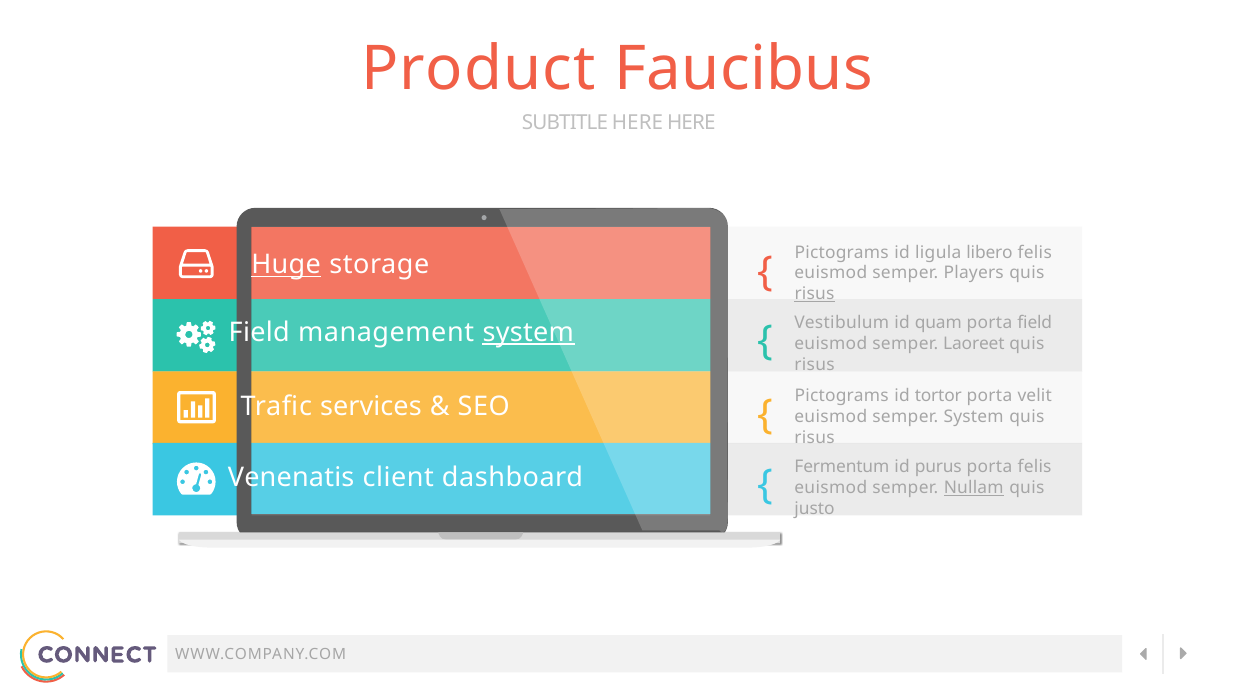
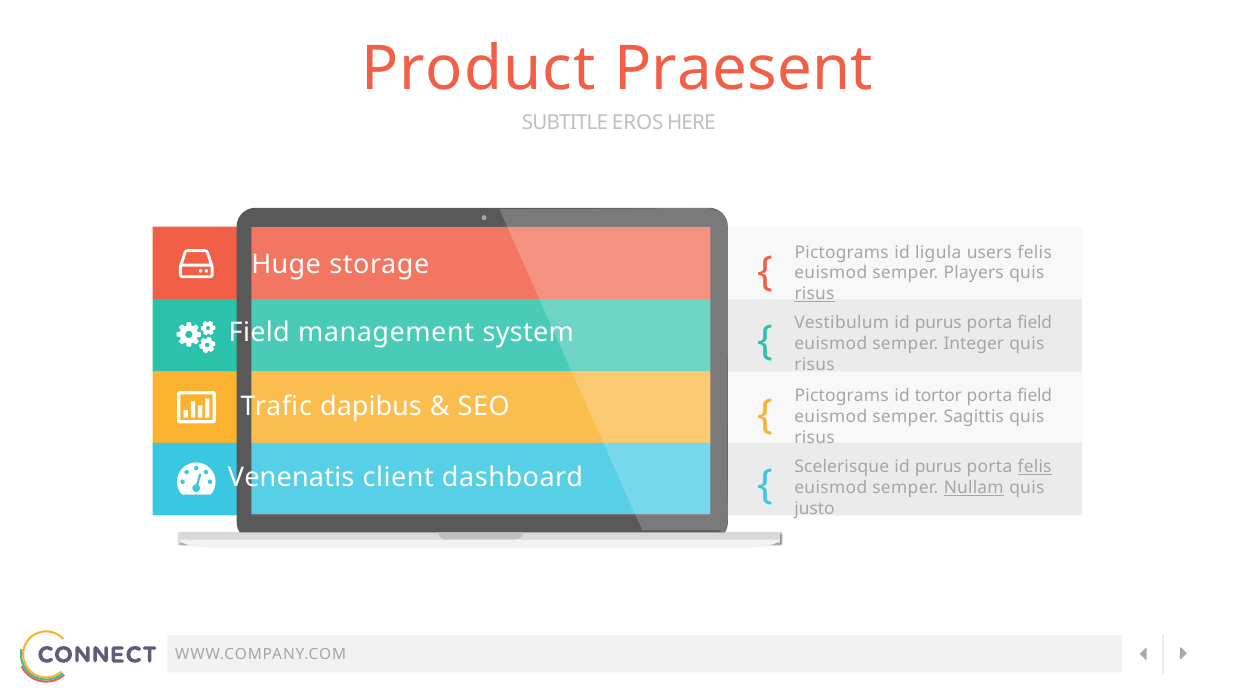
Faucibus: Faucibus -> Praesent
SUBTITLE HERE: HERE -> EROS
libero: libero -> users
Huge underline: present -> none
Vestibulum id quam: quam -> purus
system at (528, 332) underline: present -> none
Laoreet: Laoreet -> Integer
velit at (1035, 396): velit -> field
services: services -> dapibus
semper System: System -> Sagittis
Fermentum: Fermentum -> Scelerisque
felis at (1035, 467) underline: none -> present
